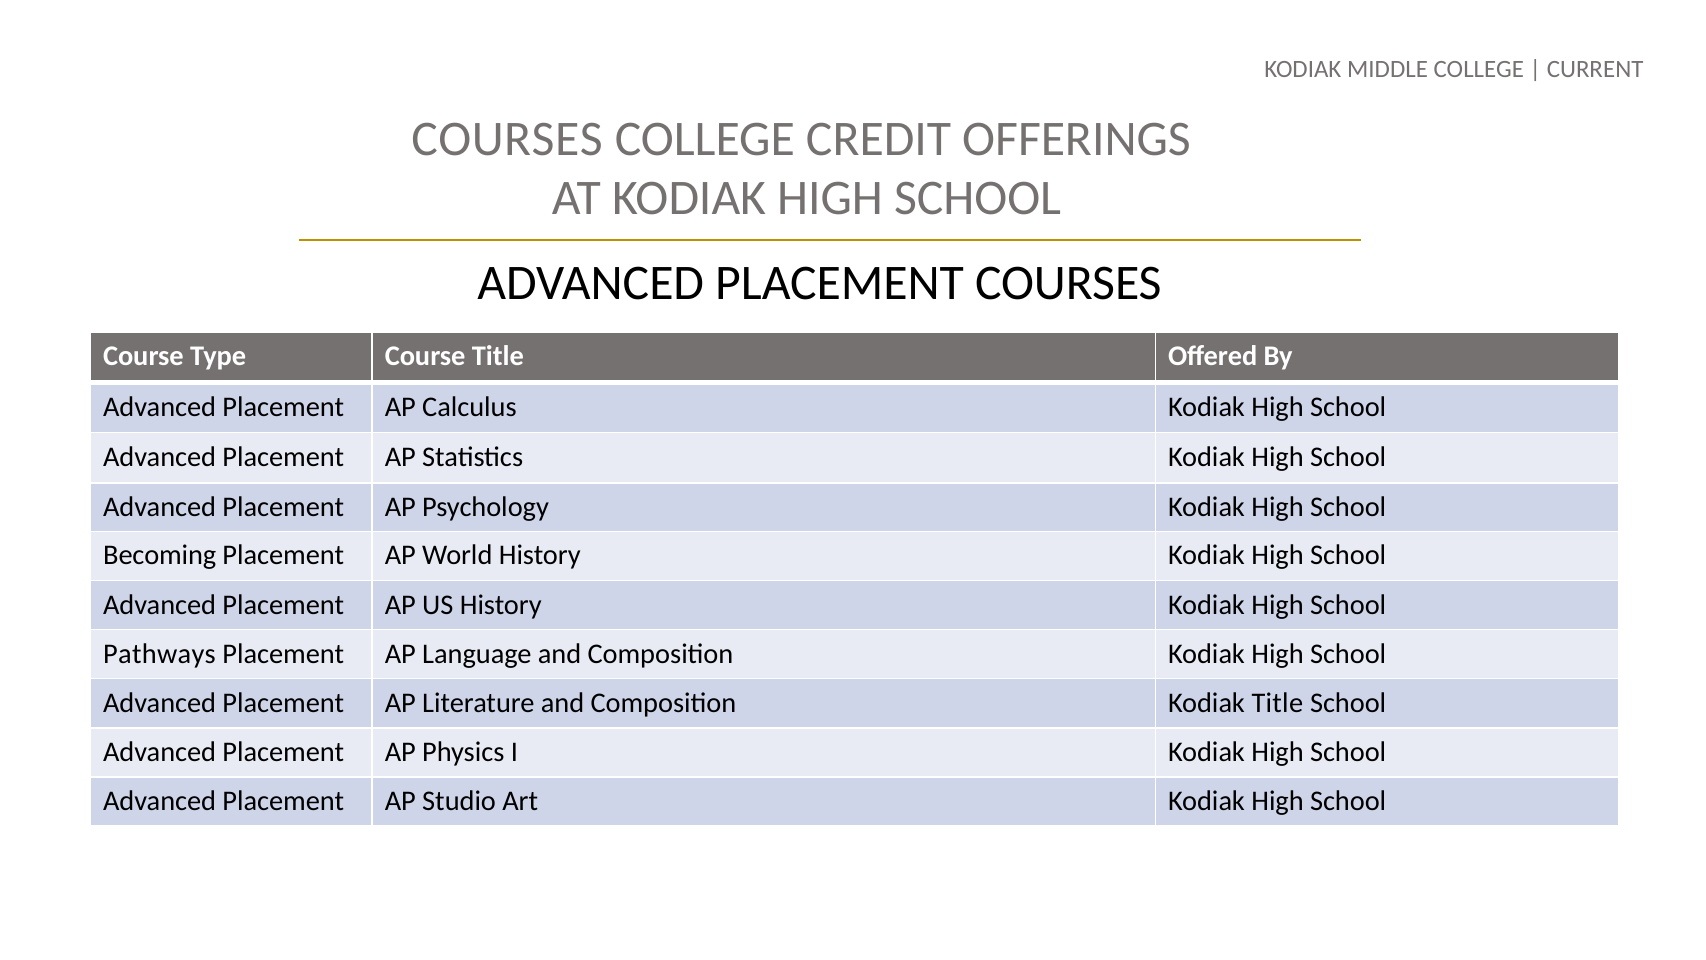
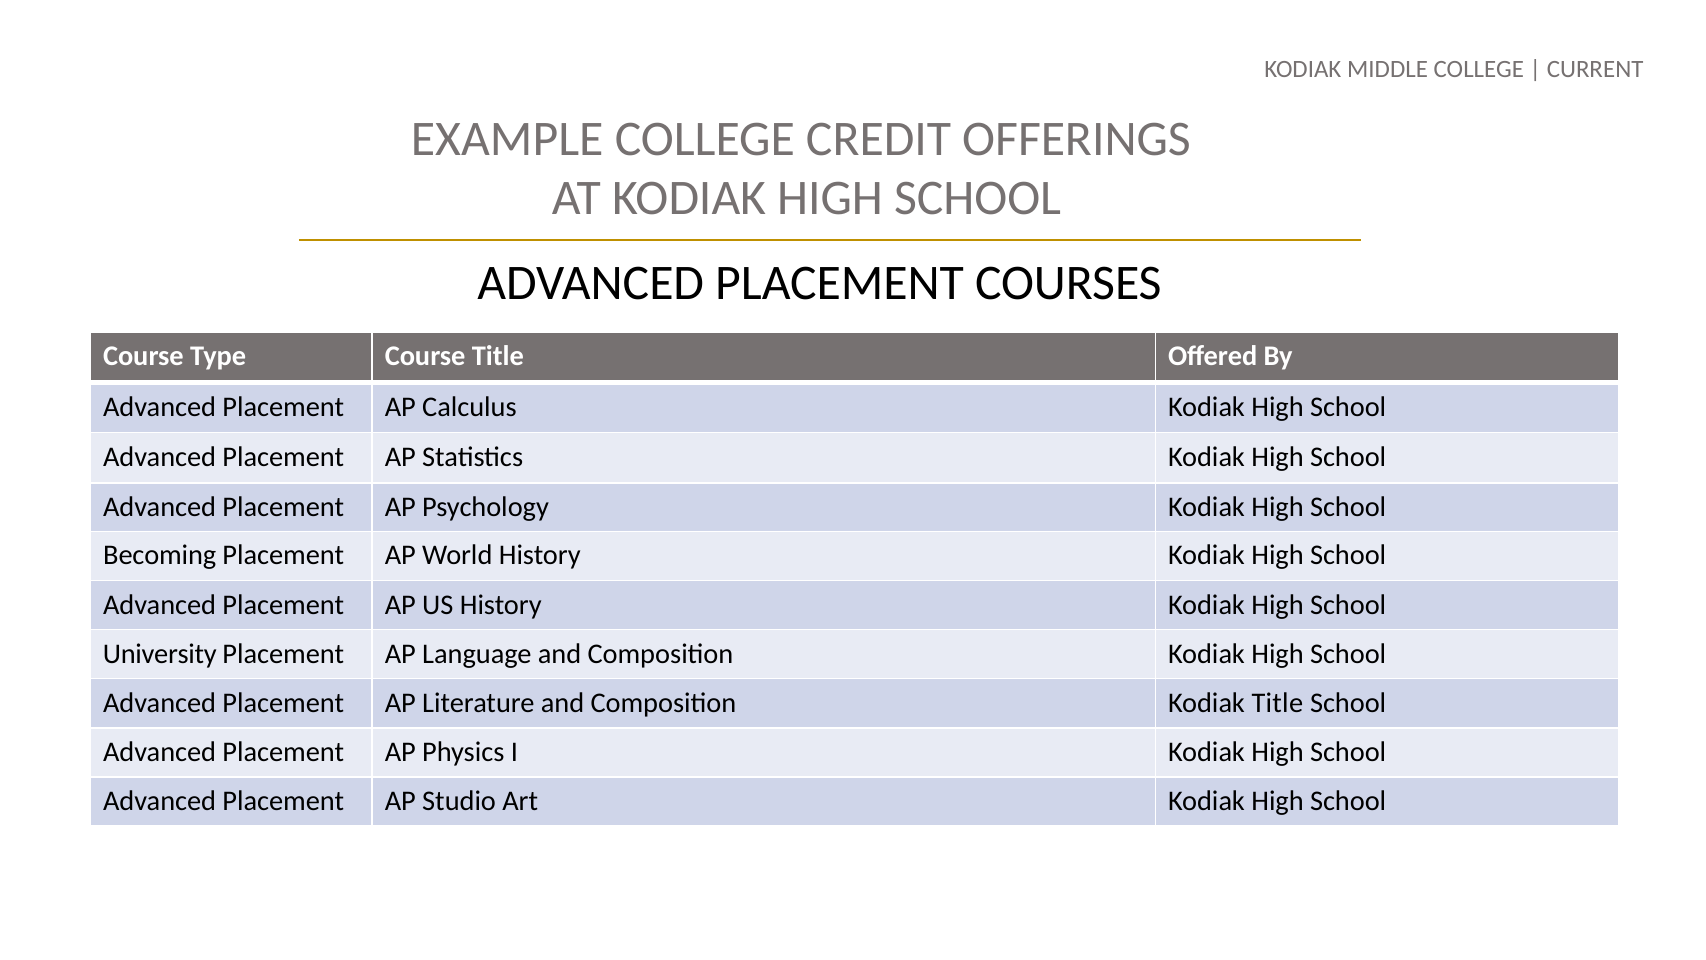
COURSES at (507, 139): COURSES -> EXAMPLE
Pathways: Pathways -> University
